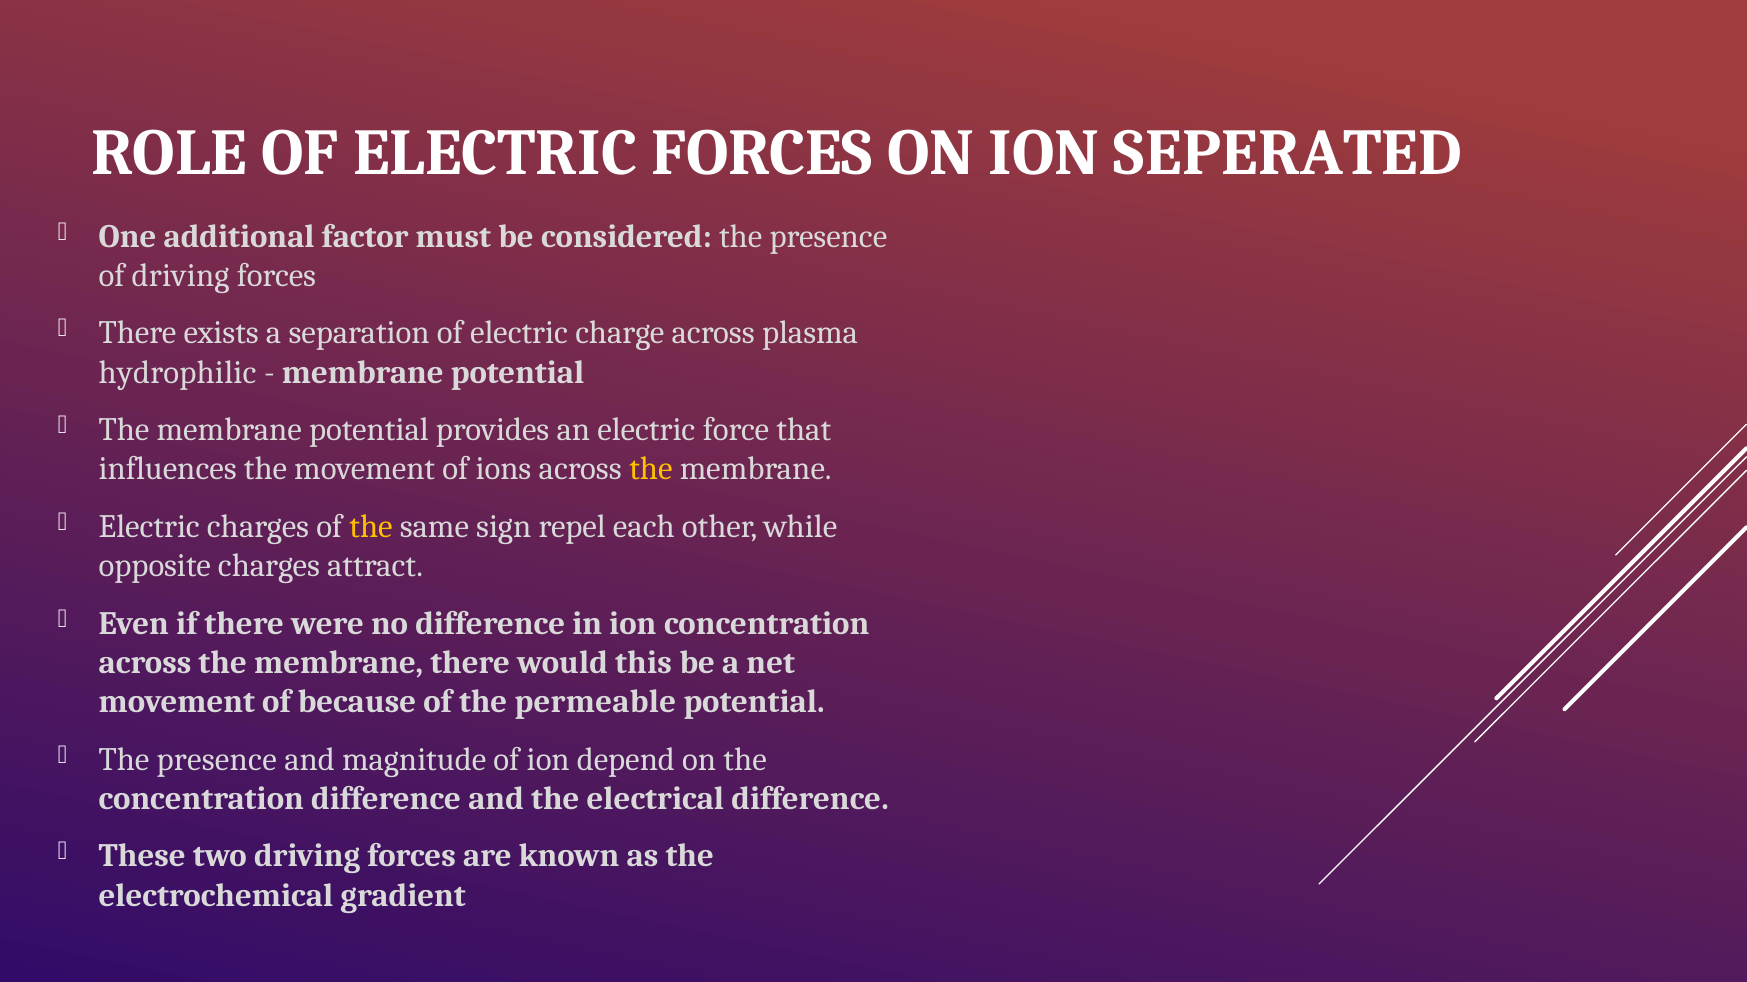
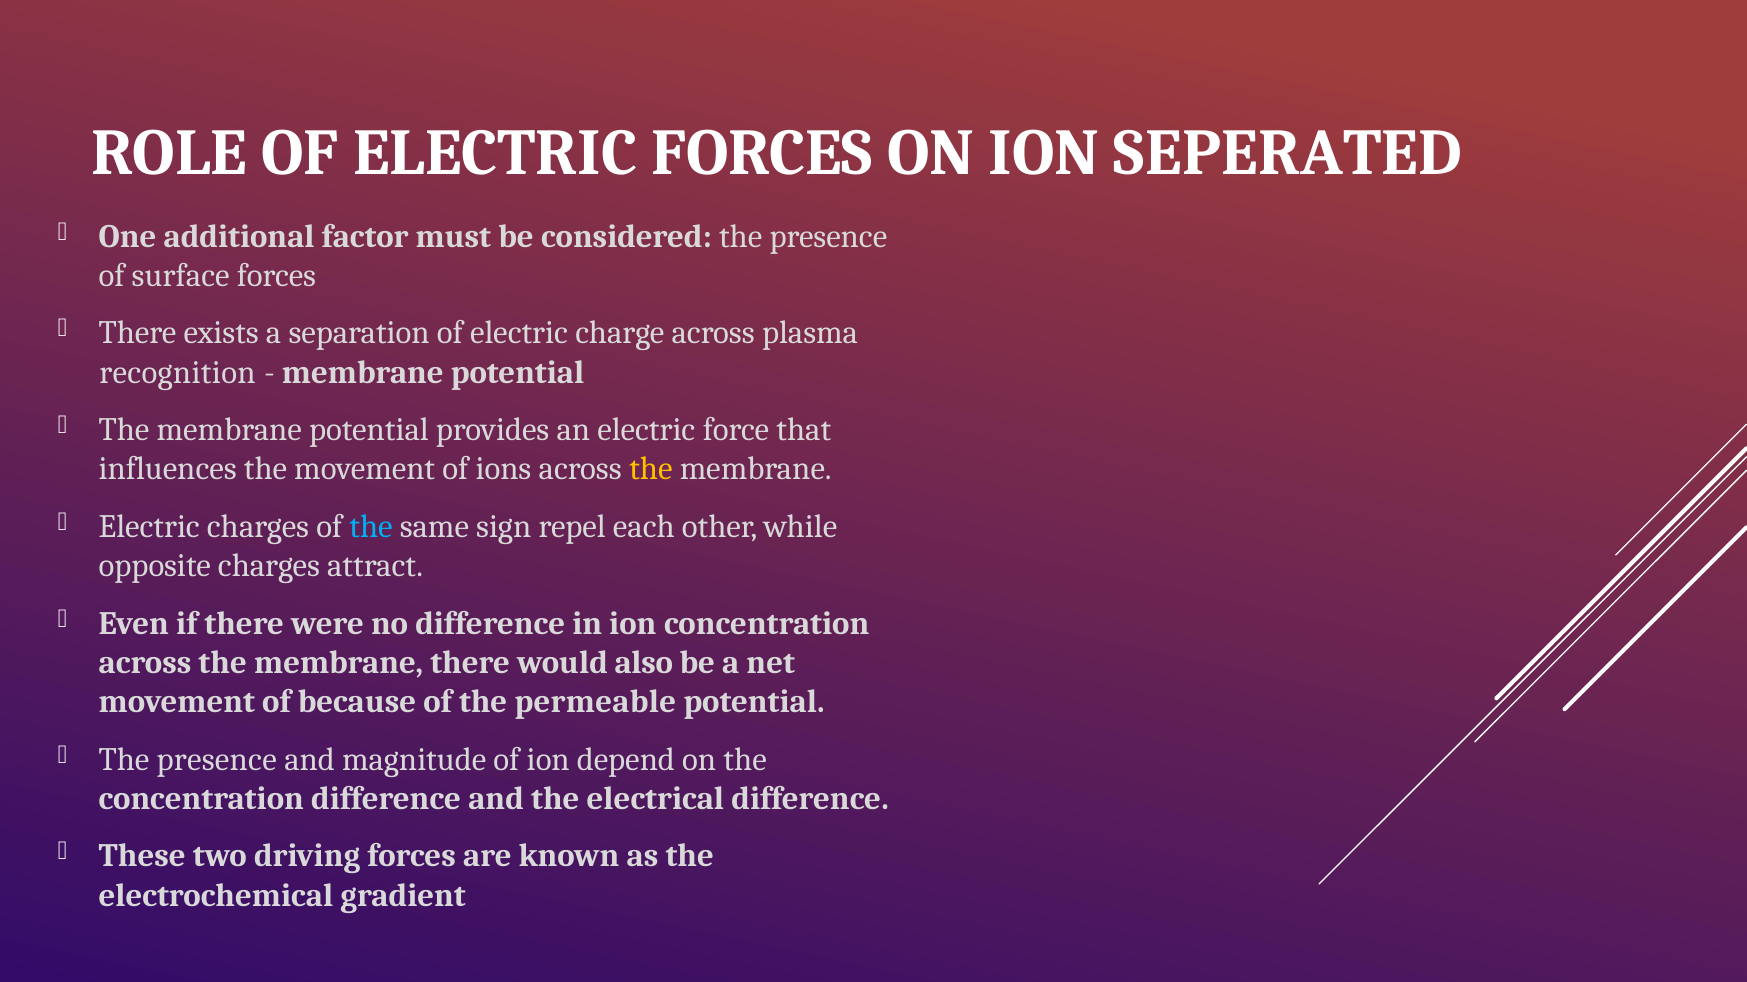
of driving: driving -> surface
hydrophilic: hydrophilic -> recognition
the at (371, 527) colour: yellow -> light blue
this: this -> also
